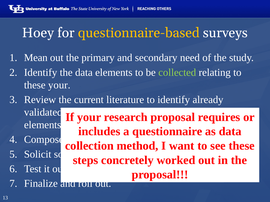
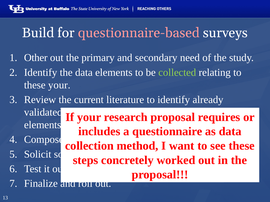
Hoey: Hoey -> Build
questionnaire-based colour: yellow -> pink
Mean: Mean -> Other
